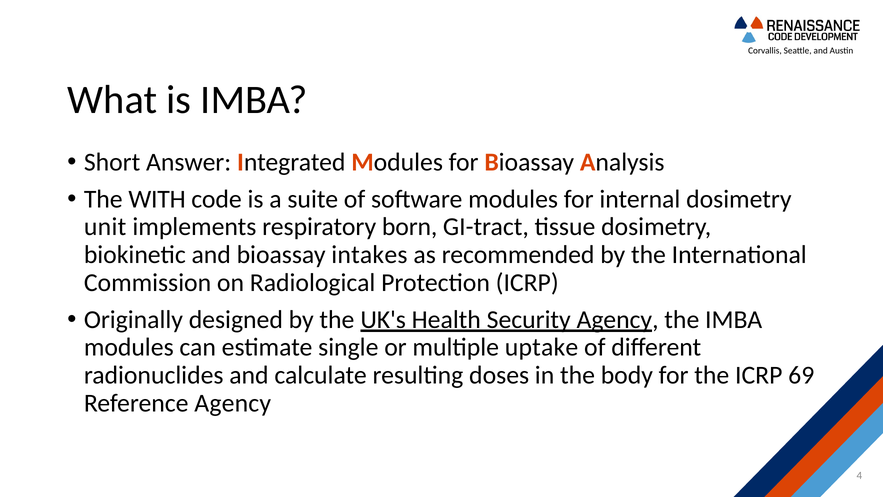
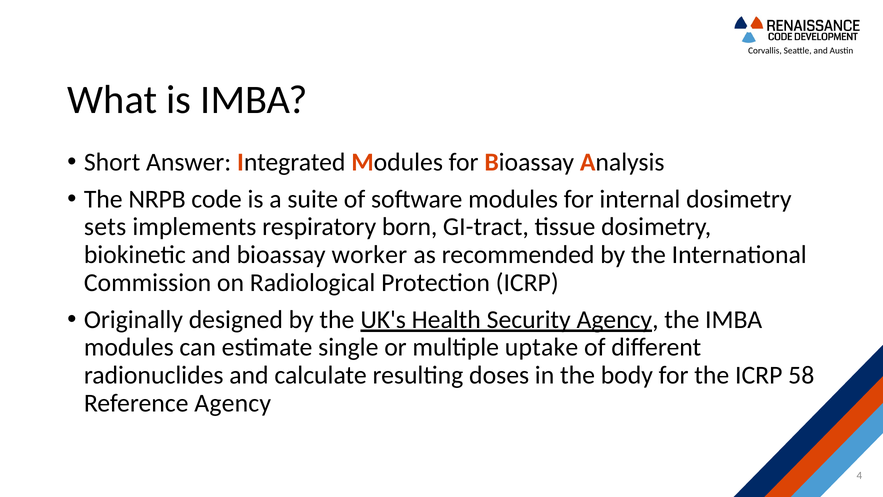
WITH: WITH -> NRPB
unit: unit -> sets
intakes: intakes -> worker
69: 69 -> 58
